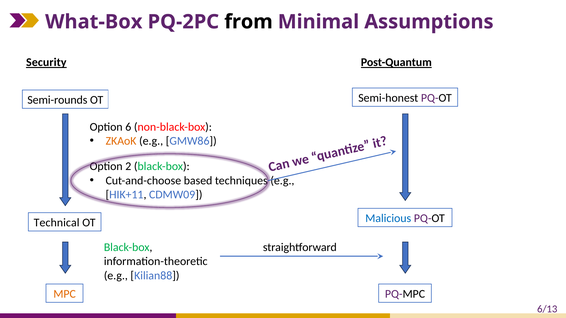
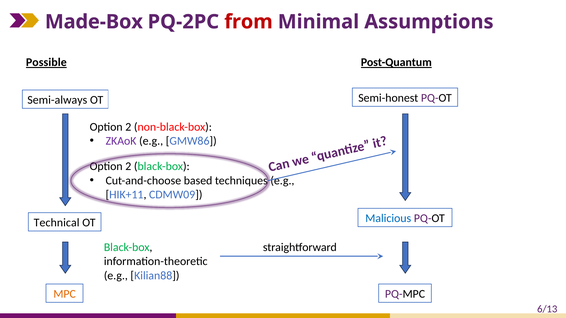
What-Box: What-Box -> Made-Box
from colour: black -> red
Security: Security -> Possible
Semi-rounds: Semi-rounds -> Semi-always
6 at (128, 127): 6 -> 2
ZKAoK colour: orange -> purple
